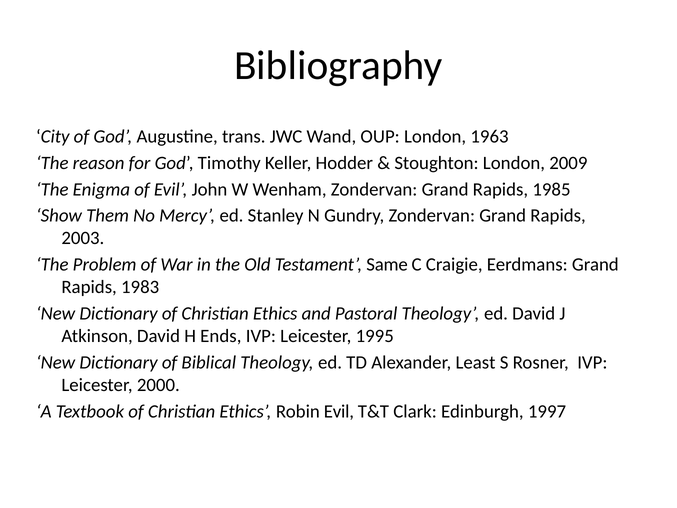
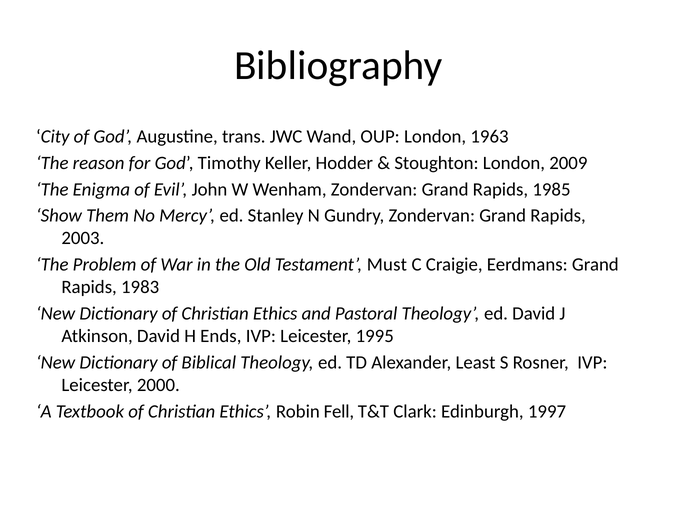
Same: Same -> Must
Robin Evil: Evil -> Fell
